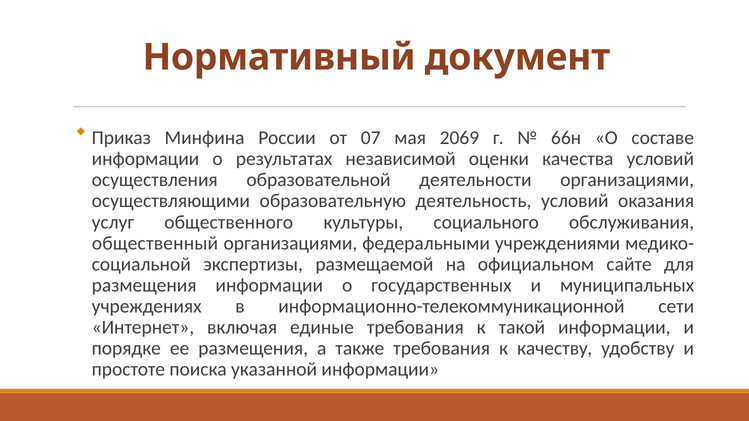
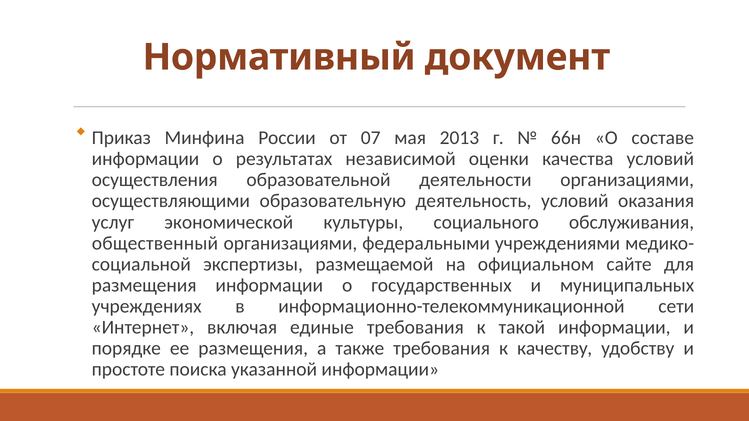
2069: 2069 -> 2013
общественного: общественного -> экономической
